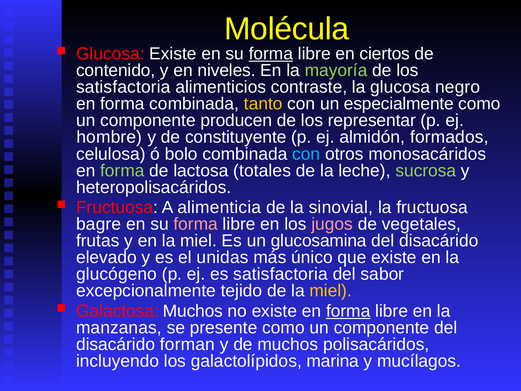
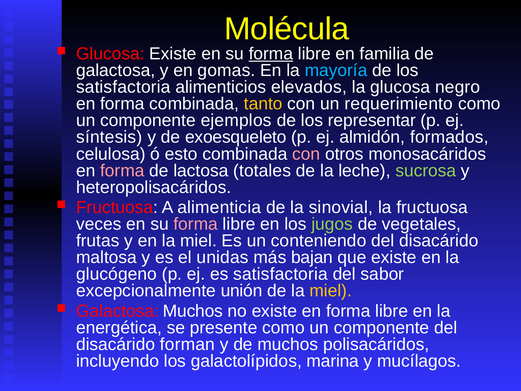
ciertos: ciertos -> familia
contenido at (116, 70): contenido -> galactosa
niveles: niveles -> gomas
mayoría colour: light green -> light blue
contraste: contraste -> elevados
especialmente: especialmente -> requerimiento
producen: producen -> ejemplos
hombre: hombre -> síntesis
constituyente: constituyente -> exoesqueleto
bolo: bolo -> esto
con at (306, 154) colour: light blue -> pink
forma at (122, 171) colour: light green -> pink
bagre: bagre -> veces
jugos colour: pink -> light green
glucosamina: glucosamina -> conteniendo
elevado: elevado -> maltosa
único: único -> bajan
tejido: tejido -> unión
forma at (348, 311) underline: present -> none
manzanas: manzanas -> energética
